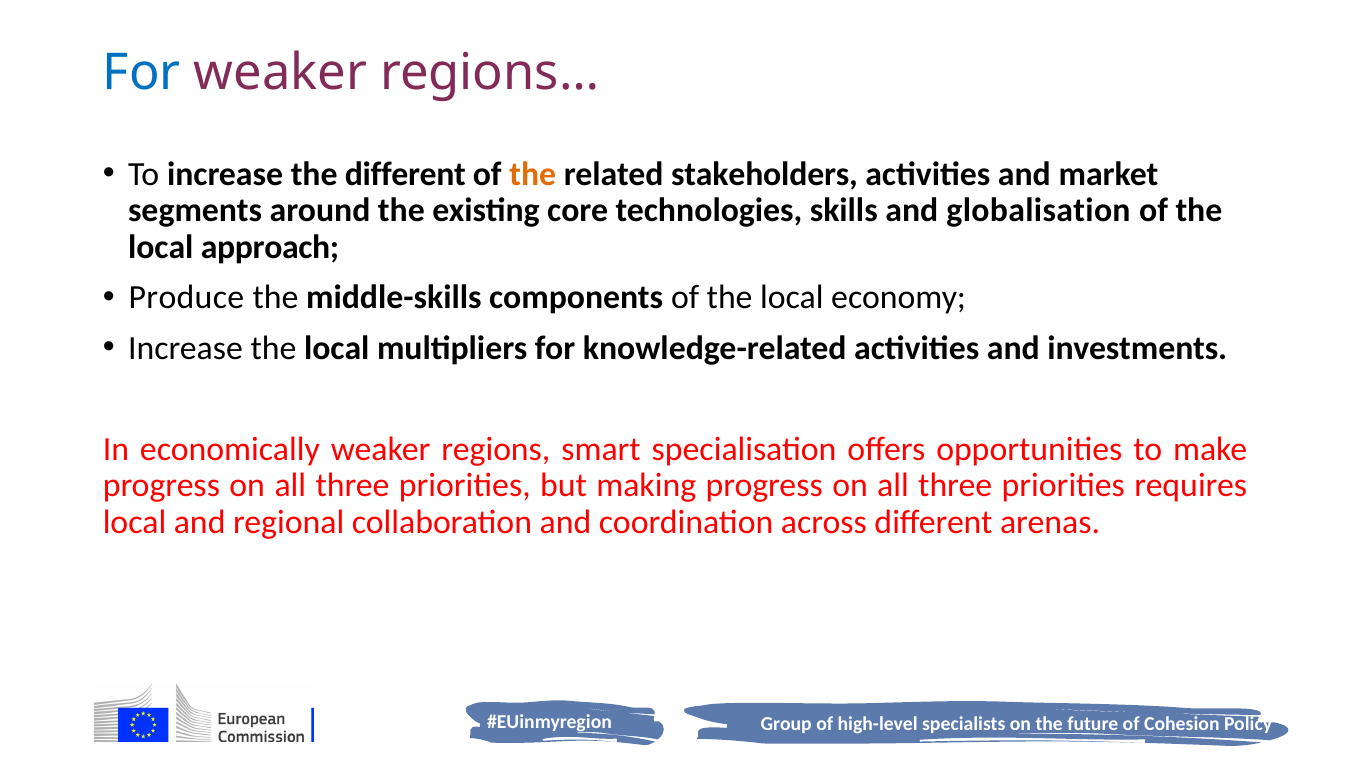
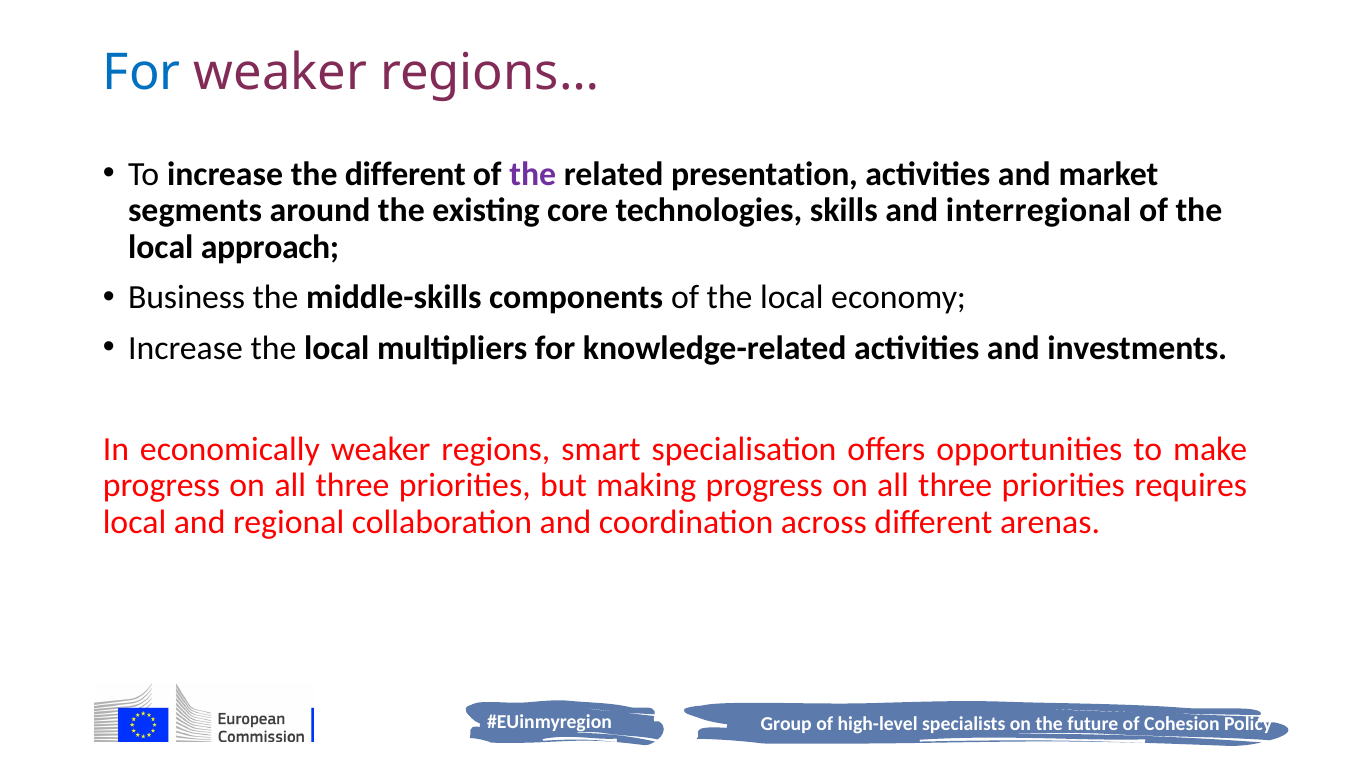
the at (533, 174) colour: orange -> purple
stakeholders: stakeholders -> presentation
globalisation: globalisation -> interregional
Produce: Produce -> Business
